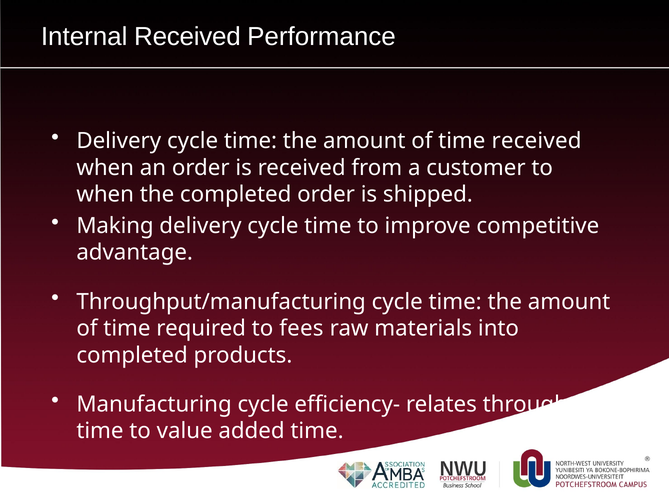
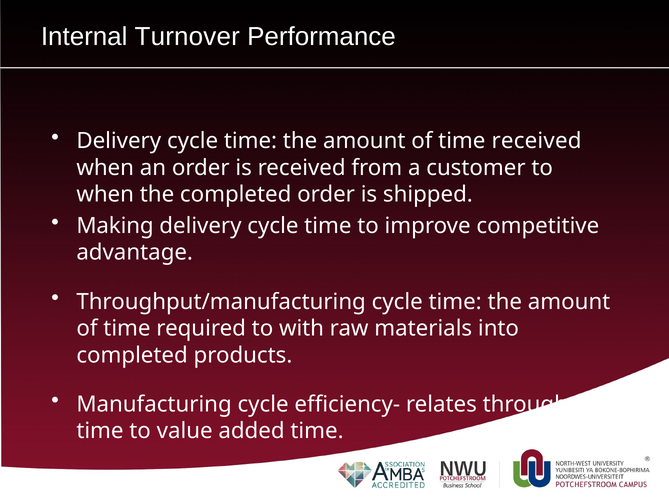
Internal Received: Received -> Turnover
fees: fees -> with
